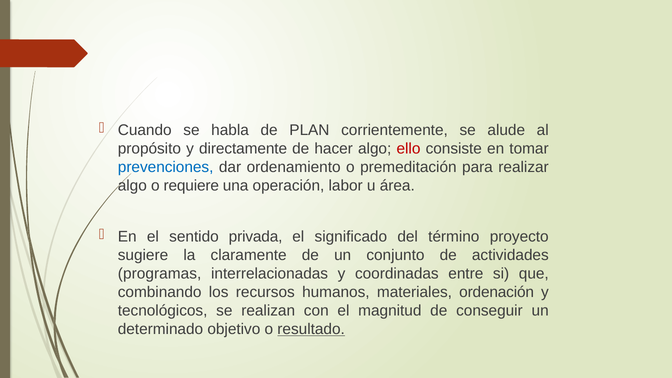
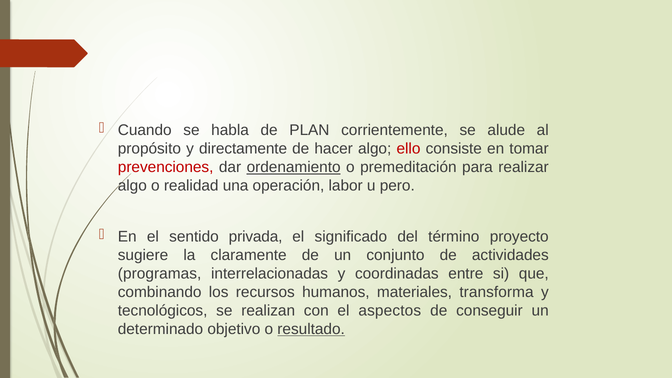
prevenciones colour: blue -> red
ordenamiento underline: none -> present
requiere: requiere -> realidad
área: área -> pero
ordenación: ordenación -> transforma
magnitud: magnitud -> aspectos
